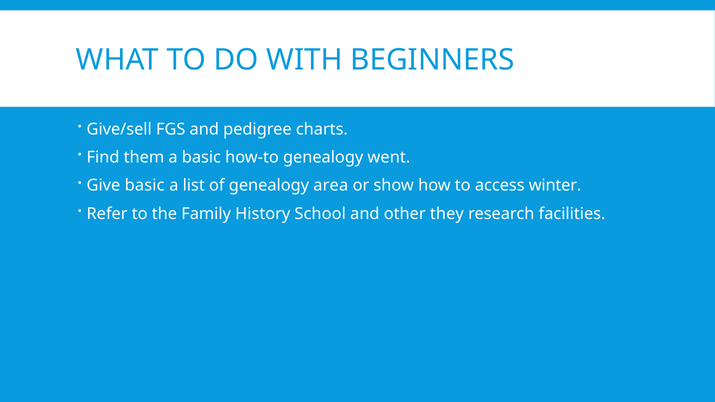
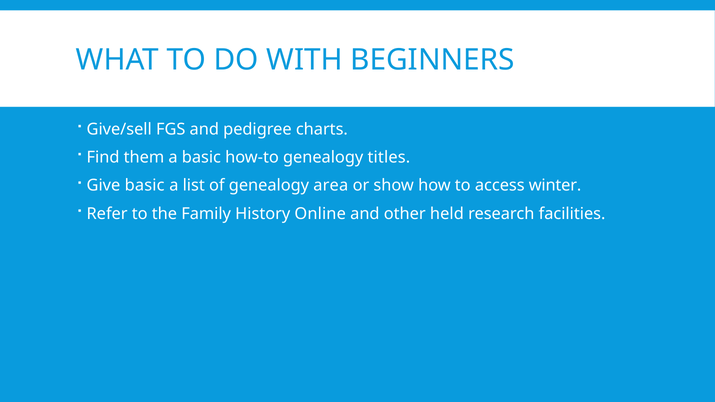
went: went -> titles
School: School -> Online
they: they -> held
